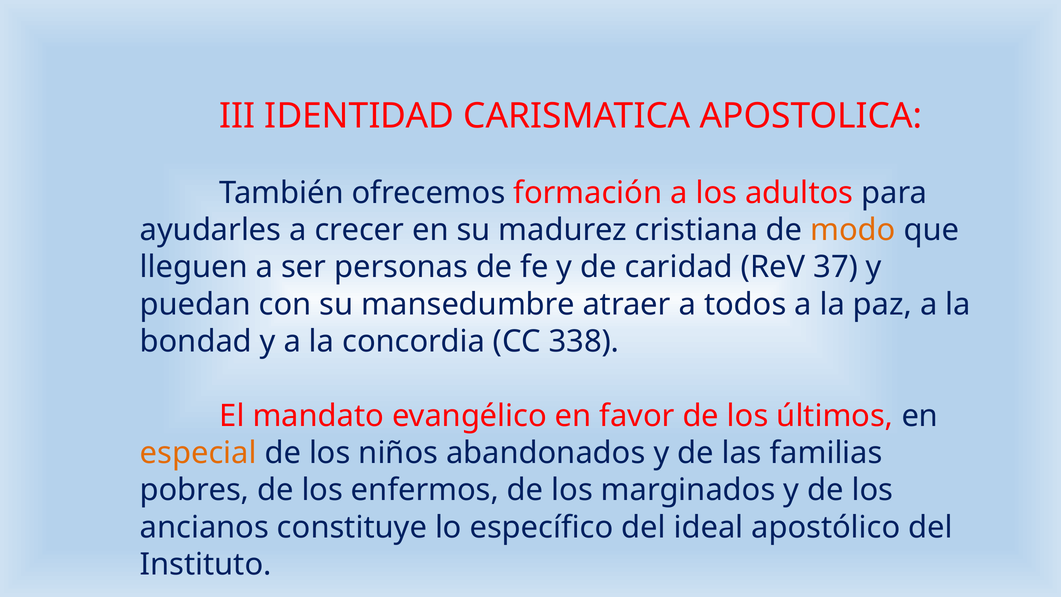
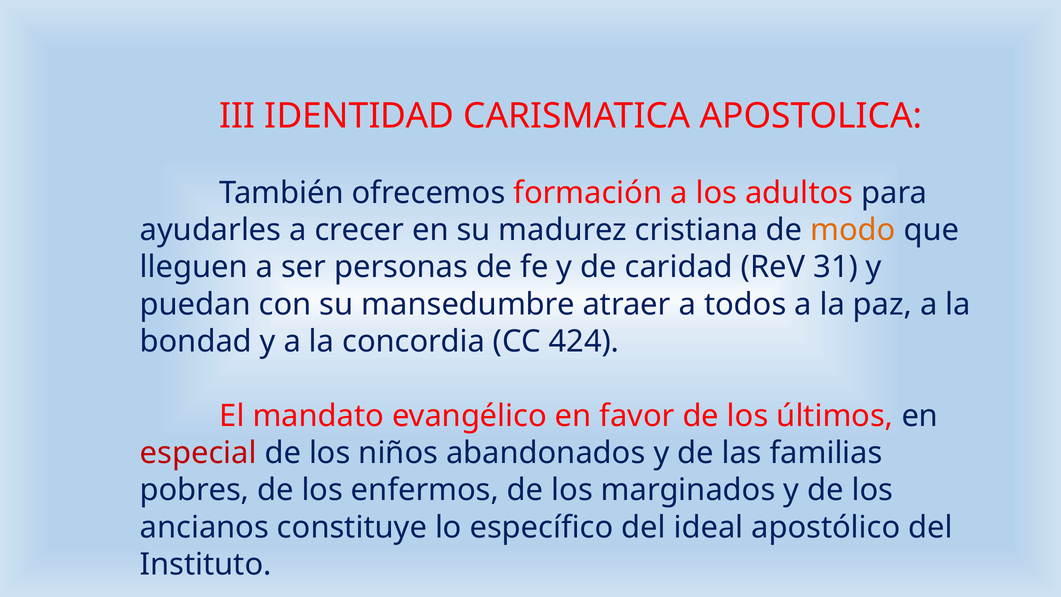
37: 37 -> 31
338: 338 -> 424
especial colour: orange -> red
